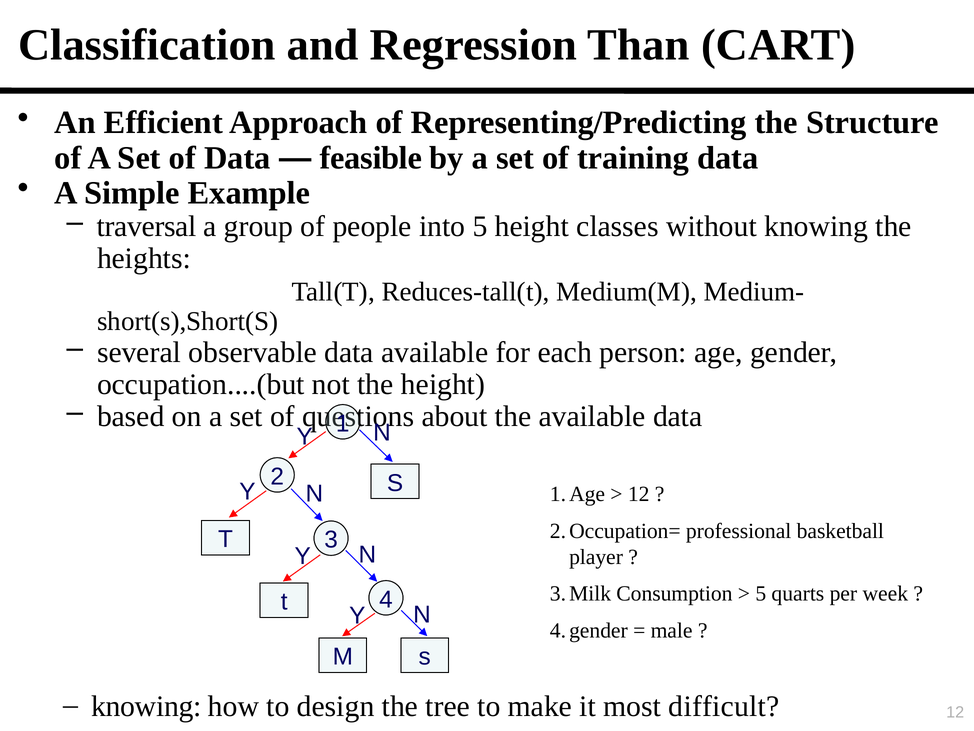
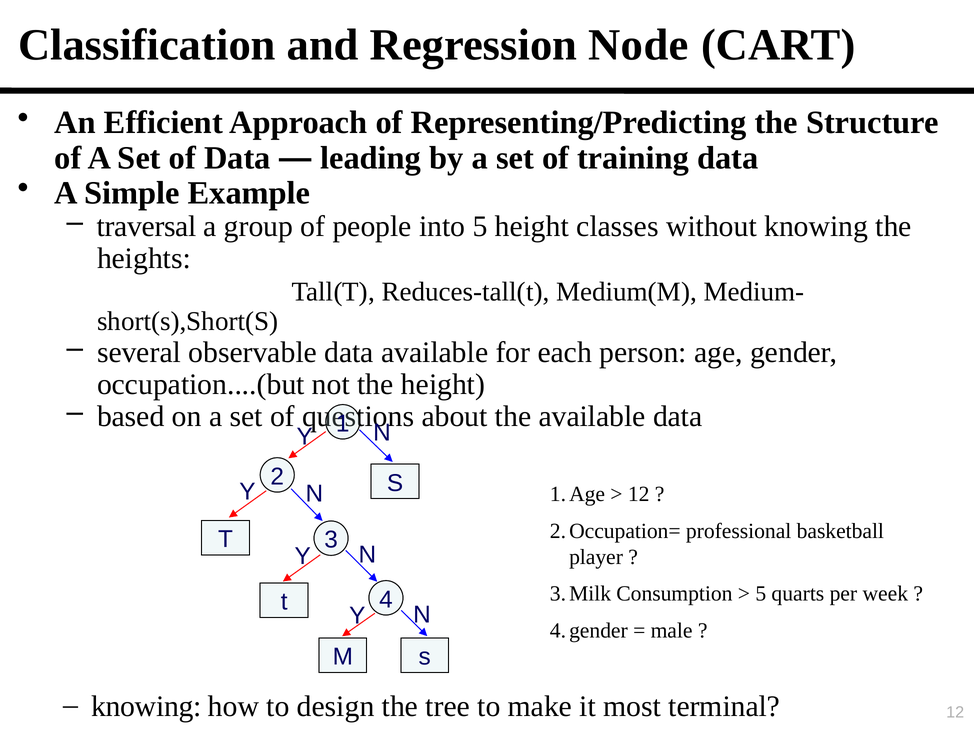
Than: Than -> Node
feasible: feasible -> leading
difficult: difficult -> terminal
